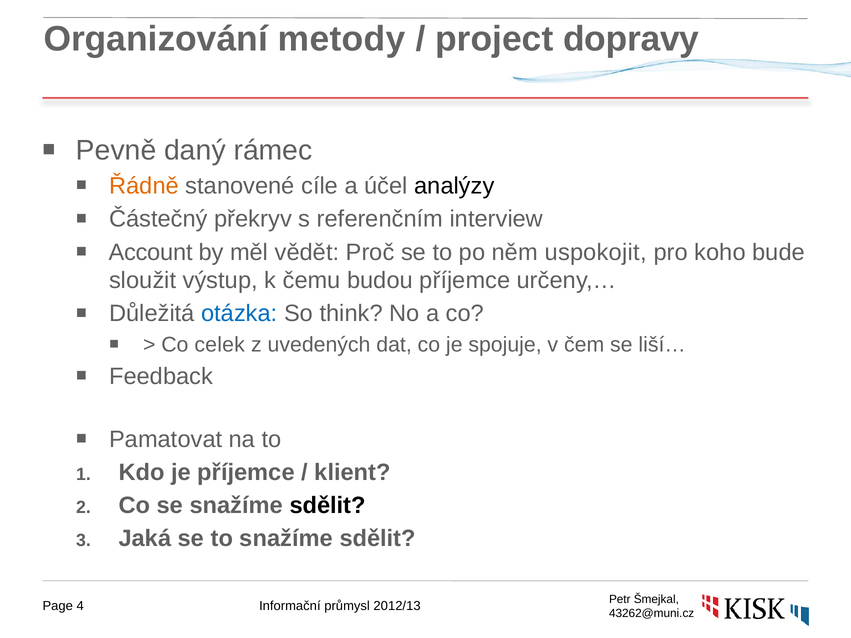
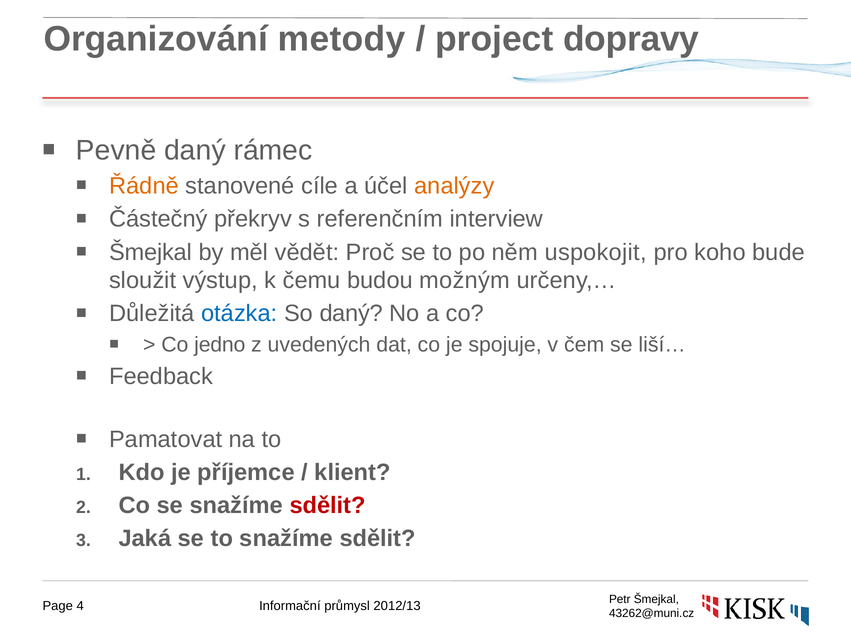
analýzy colour: black -> orange
Account at (151, 252): Account -> Šmejkal
budou příjemce: příjemce -> možným
So think: think -> daný
celek: celek -> jedno
sdělit at (328, 506) colour: black -> red
